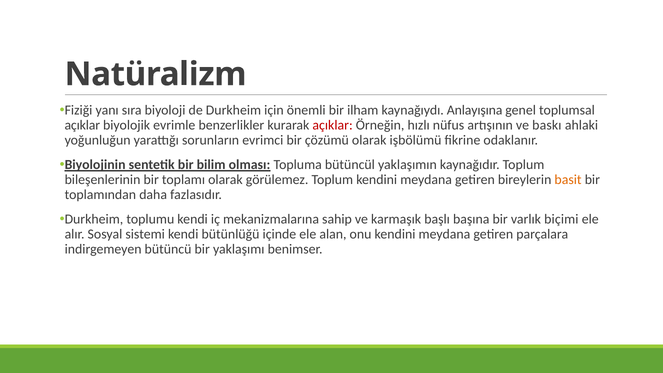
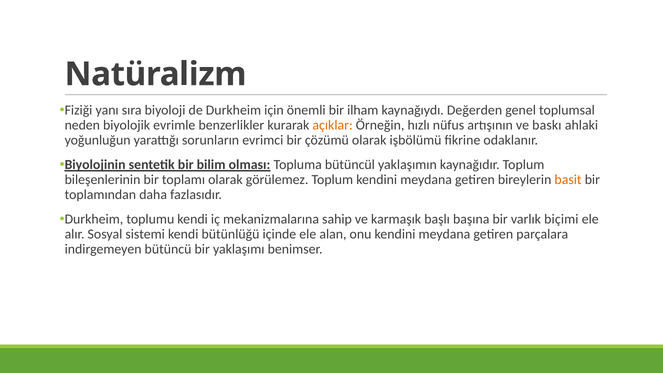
Anlayışına: Anlayışına -> Değerden
açıklar at (82, 125): açıklar -> neden
açıklar at (333, 125) colour: red -> orange
